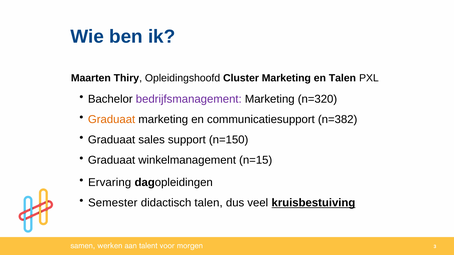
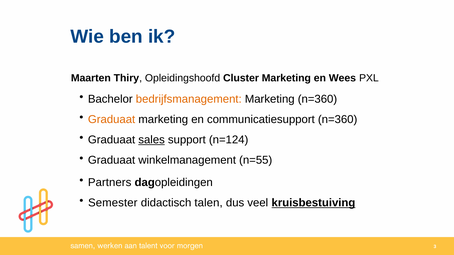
en Talen: Talen -> Wees
bedrijfsmanagement colour: purple -> orange
Marketing n=320: n=320 -> n=360
communicatiesupport n=382: n=382 -> n=360
sales underline: none -> present
n=150: n=150 -> n=124
n=15: n=15 -> n=55
Ervaring: Ervaring -> Partners
